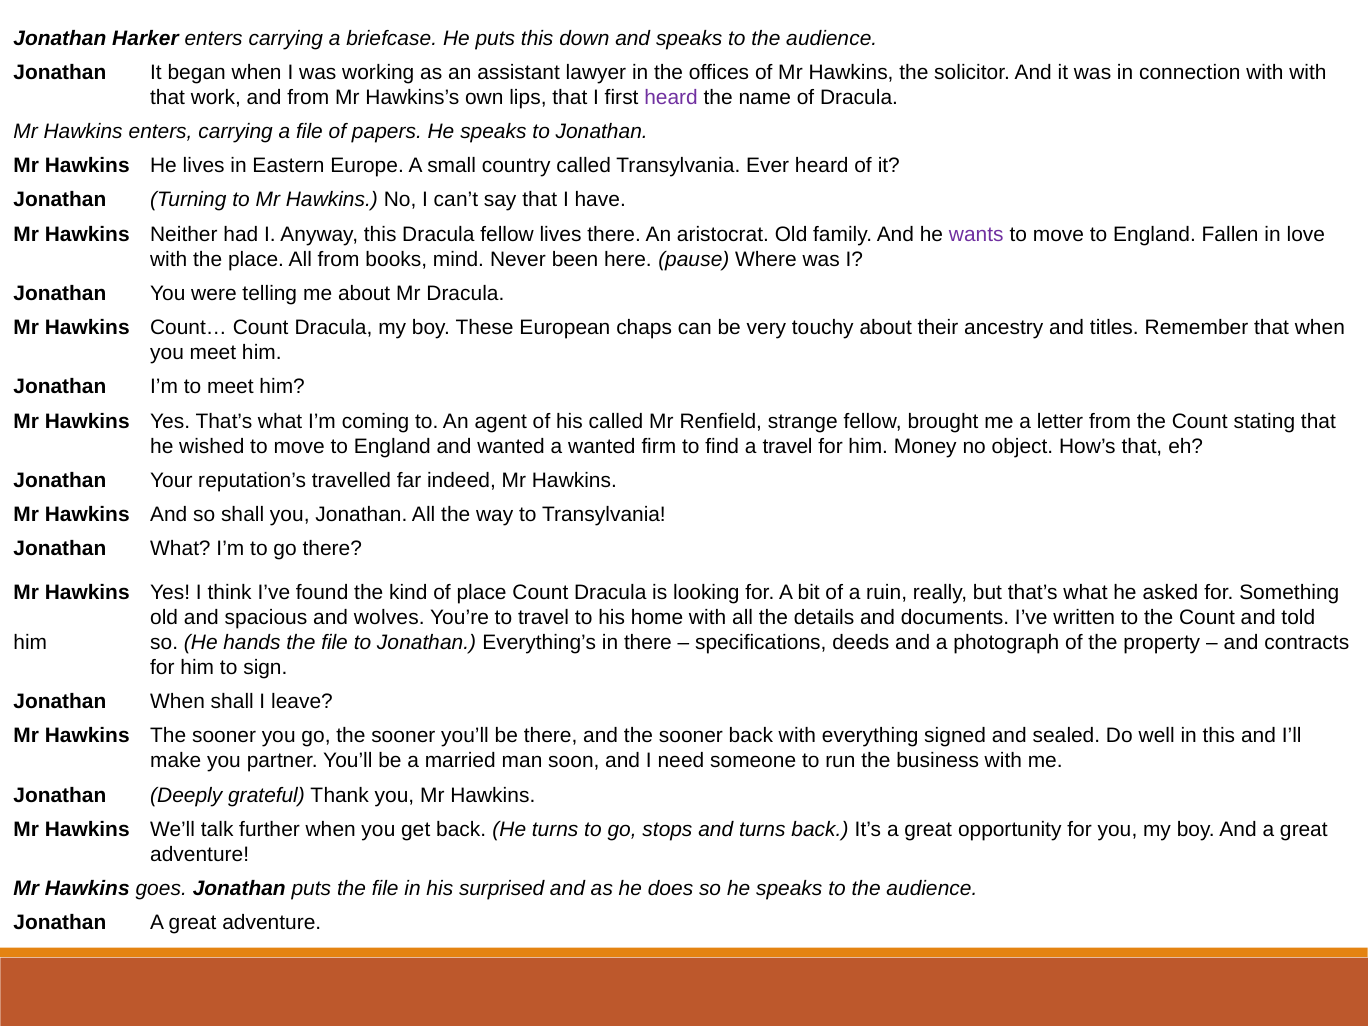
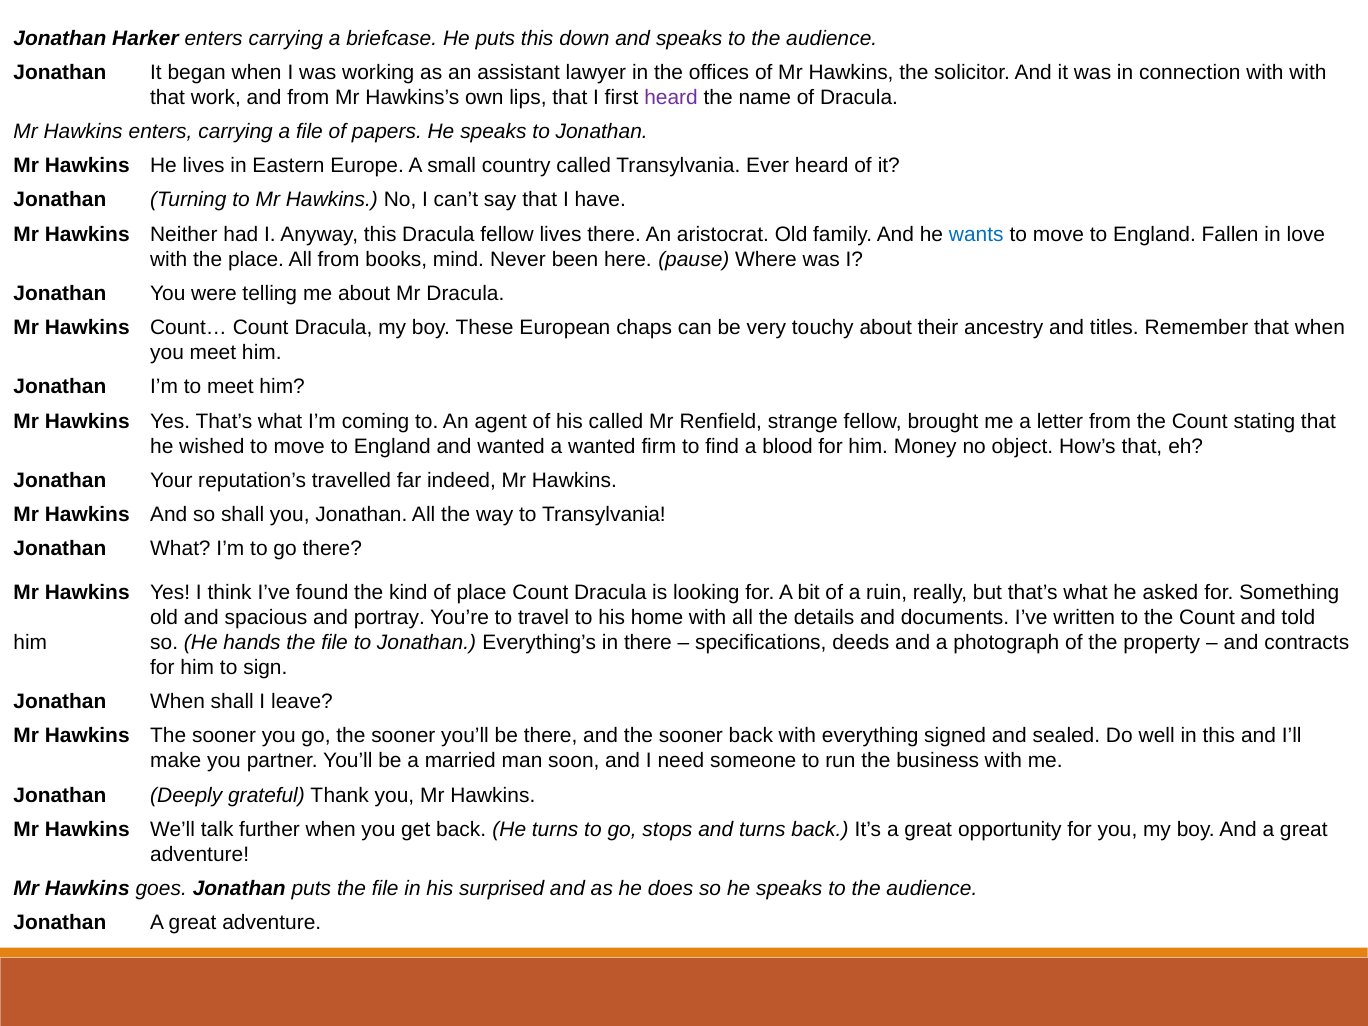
wants colour: purple -> blue
a travel: travel -> blood
wolves: wolves -> portray
